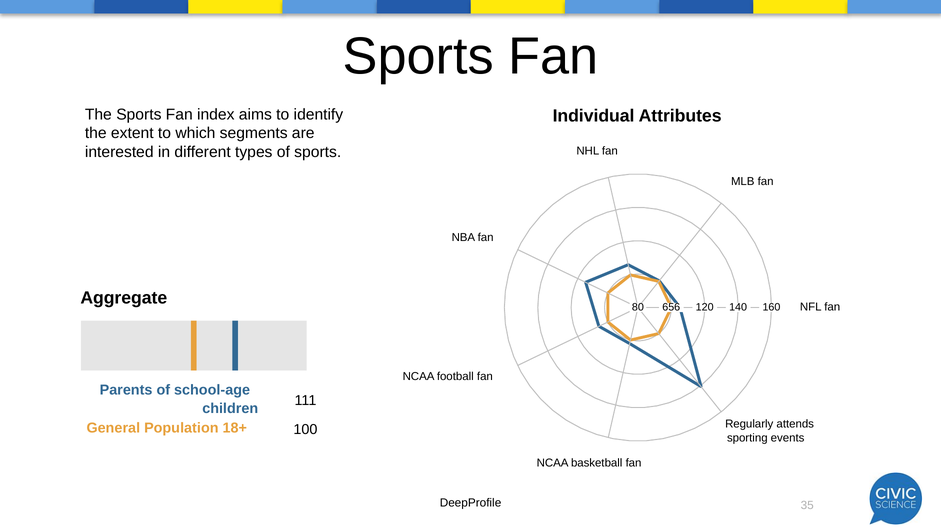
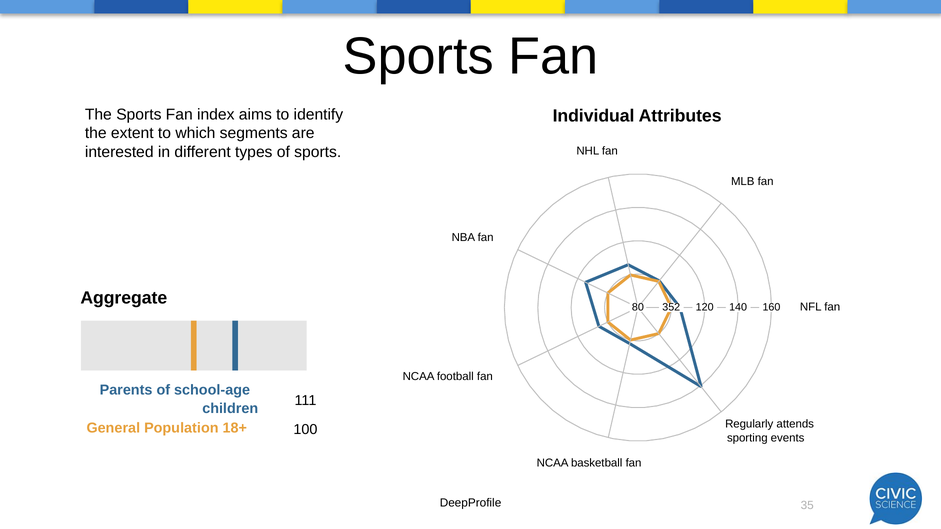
656: 656 -> 352
